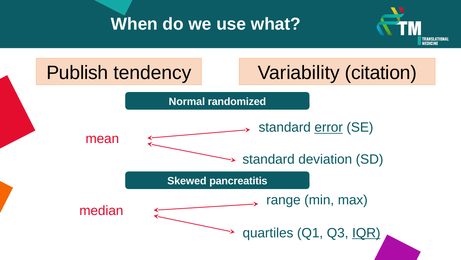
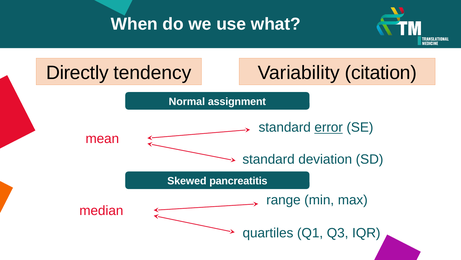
Publish: Publish -> Directly
randomized: randomized -> assignment
IQR underline: present -> none
